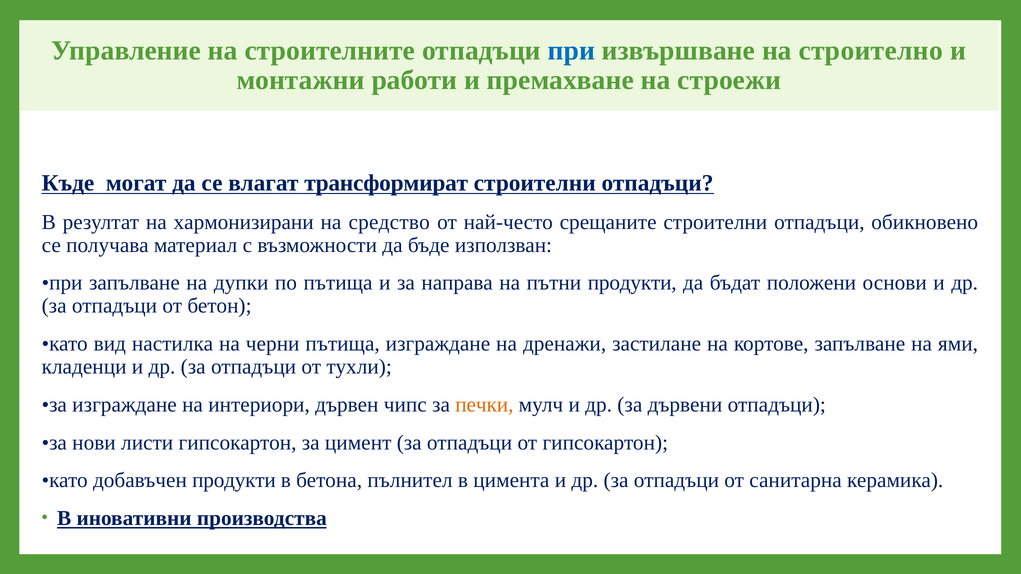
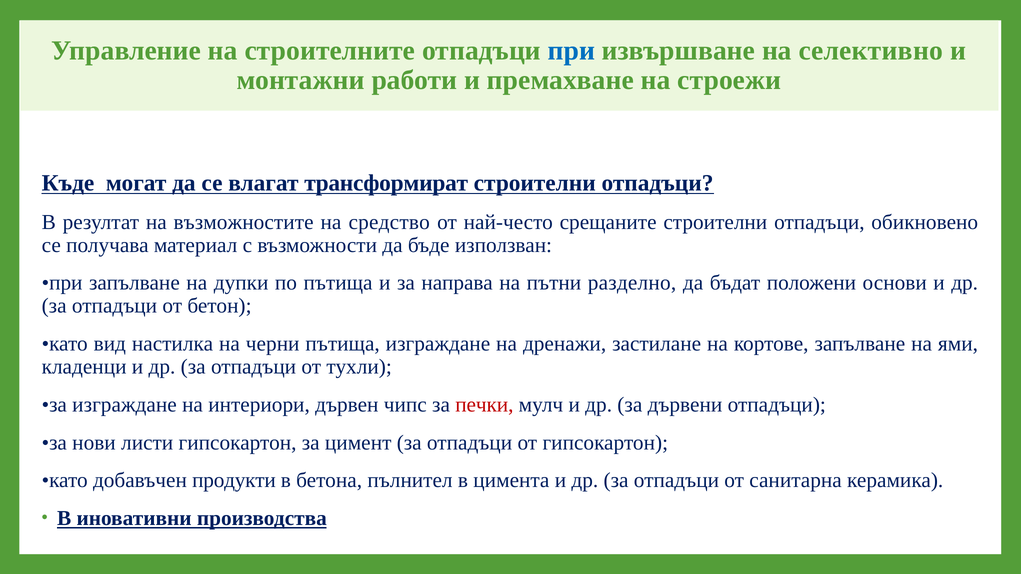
строително: строително -> селективно
хармонизирани: хармонизирани -> възможностите
пътни продукти: продукти -> разделно
печки colour: orange -> red
